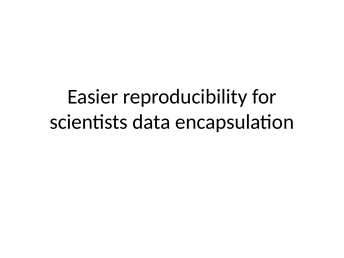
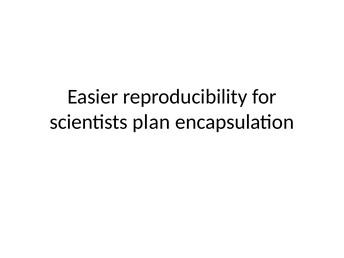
data: data -> plan
